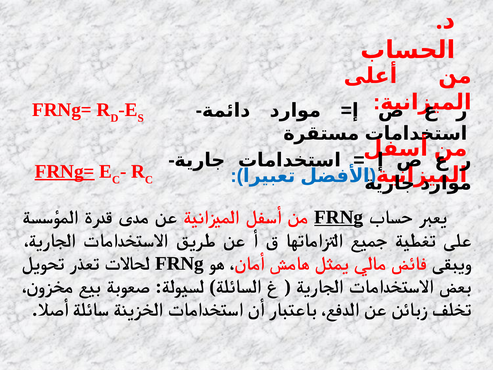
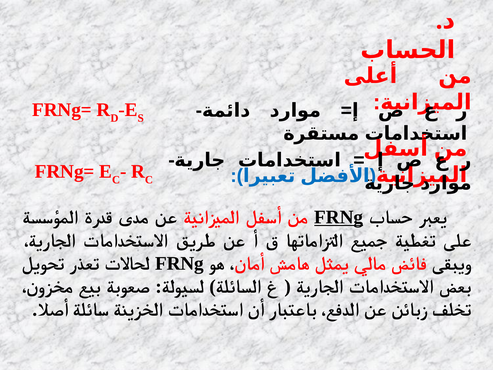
FRNg= at (65, 171) underline: present -> none
